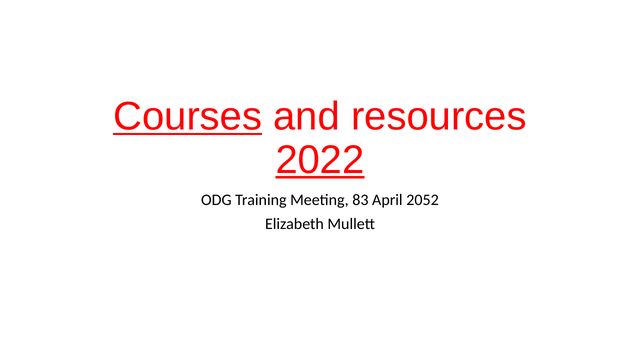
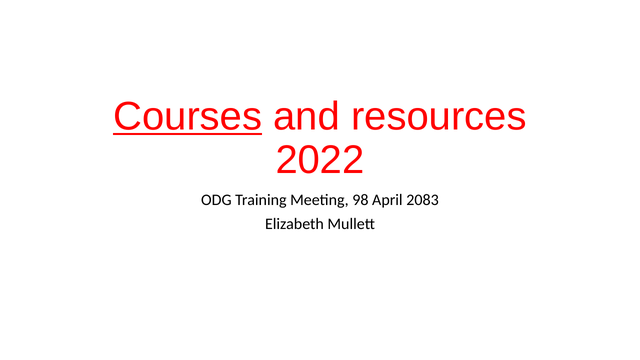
2022 underline: present -> none
83: 83 -> 98
2052: 2052 -> 2083
